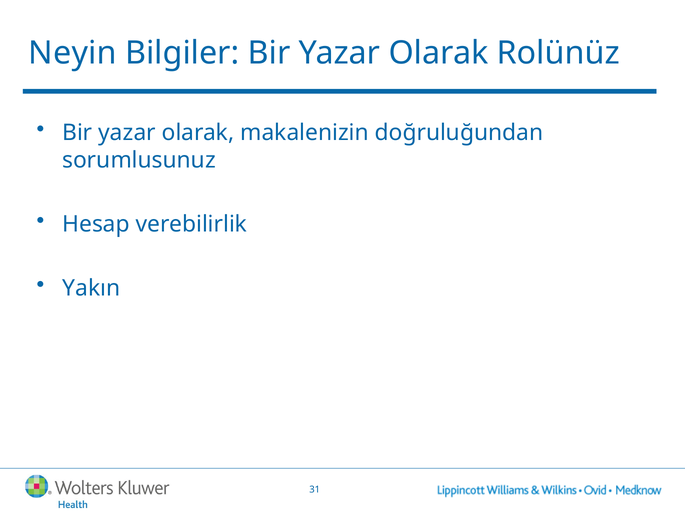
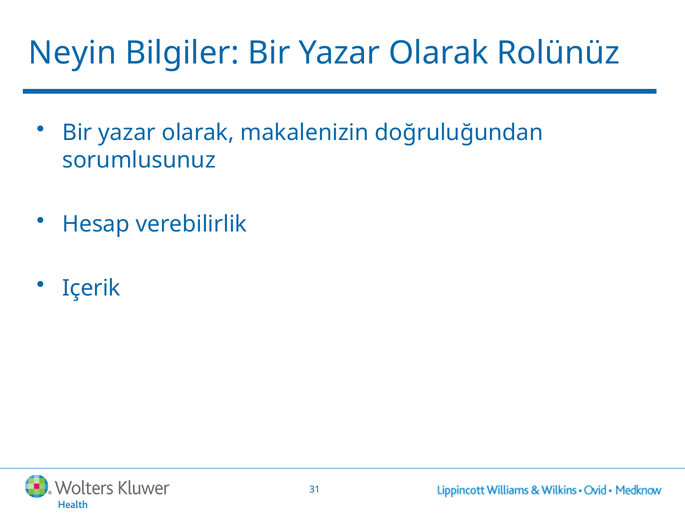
Yakın: Yakın -> Içerik
